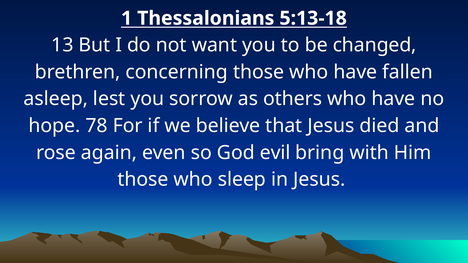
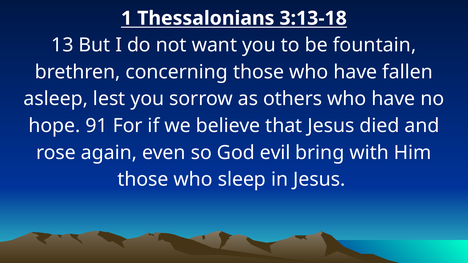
5:13-18: 5:13-18 -> 3:13-18
changed: changed -> fountain
78: 78 -> 91
